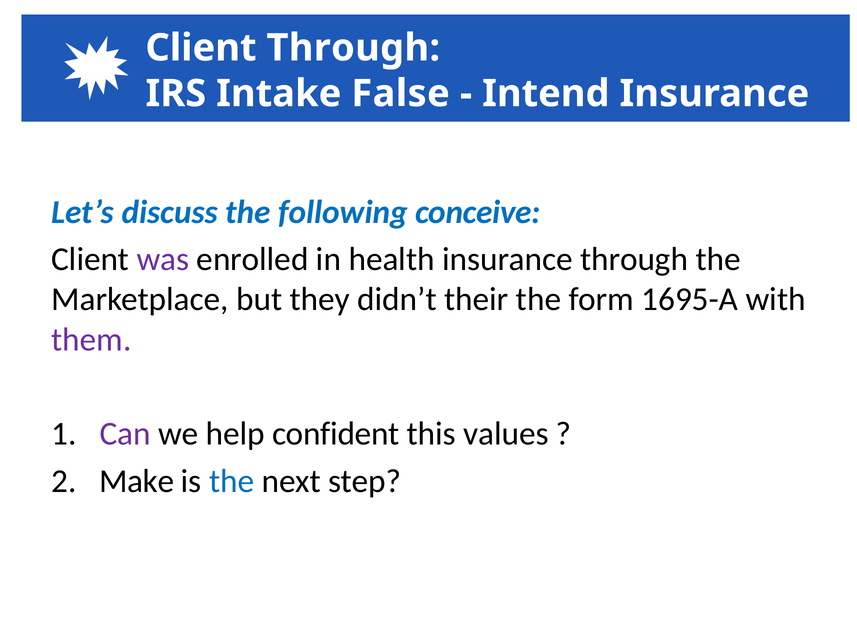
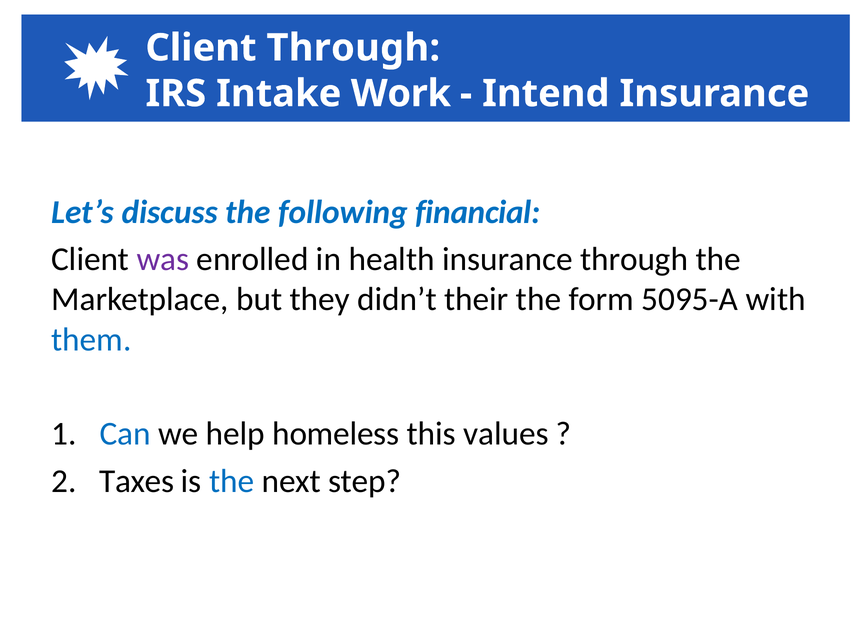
False: False -> Work
conceive: conceive -> financial
1695-A: 1695-A -> 5095-A
them colour: purple -> blue
Can colour: purple -> blue
confident: confident -> homeless
Make: Make -> Taxes
